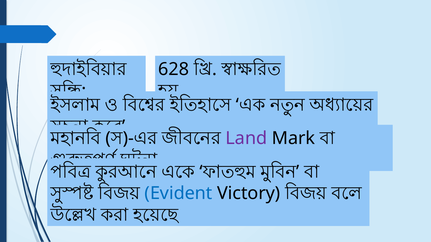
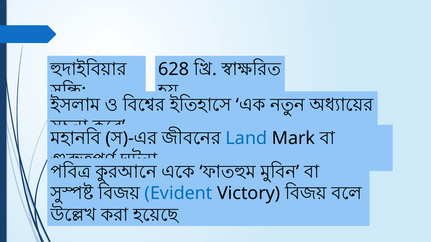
Land colour: purple -> blue
